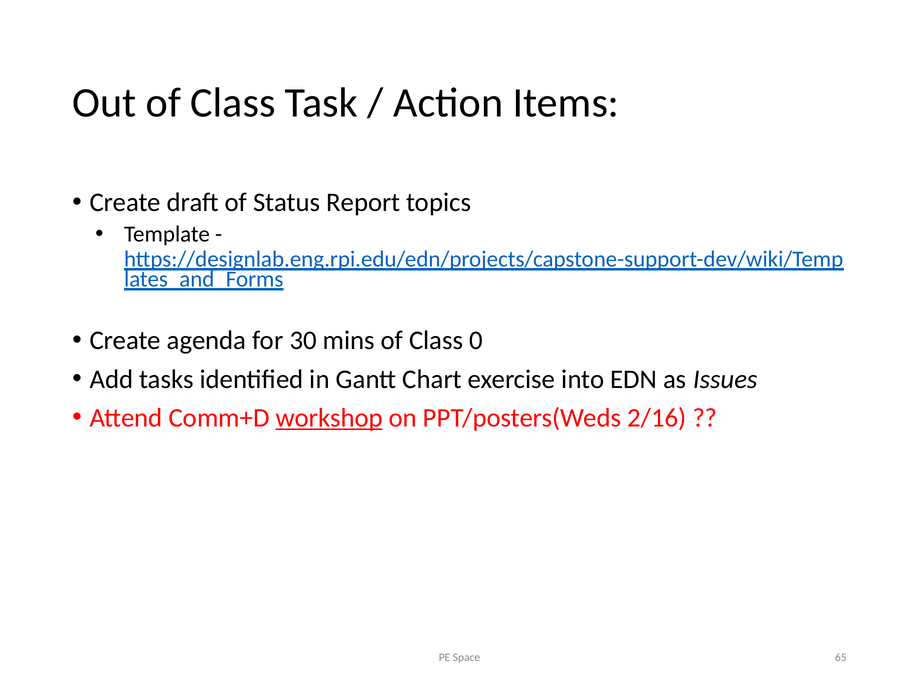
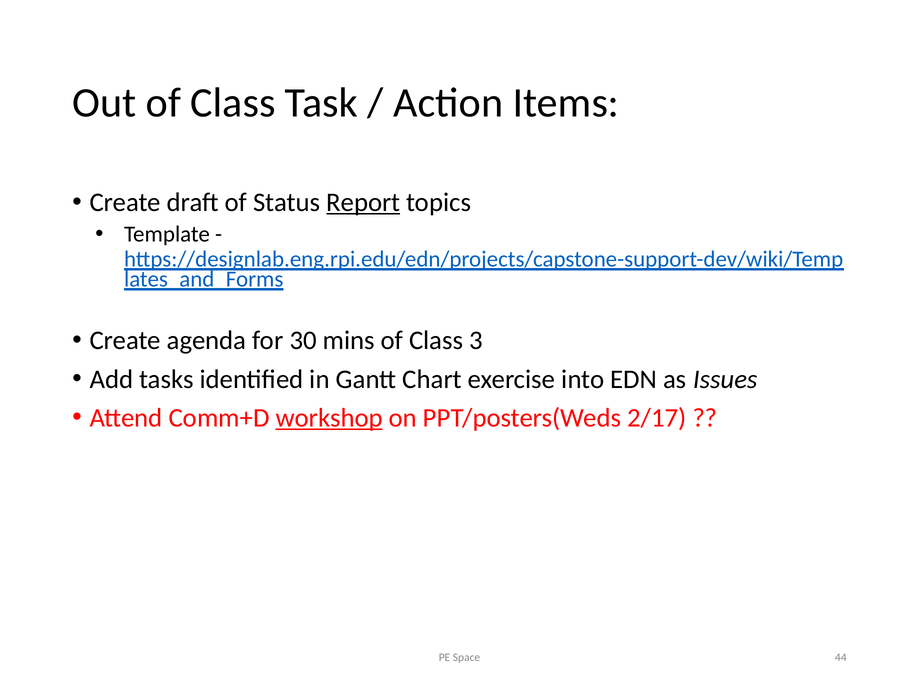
Report underline: none -> present
0: 0 -> 3
2/16: 2/16 -> 2/17
65: 65 -> 44
